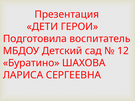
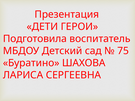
12: 12 -> 75
